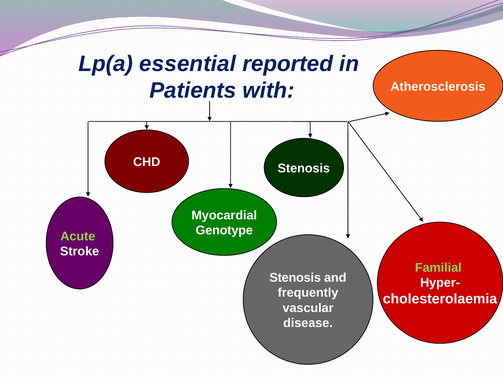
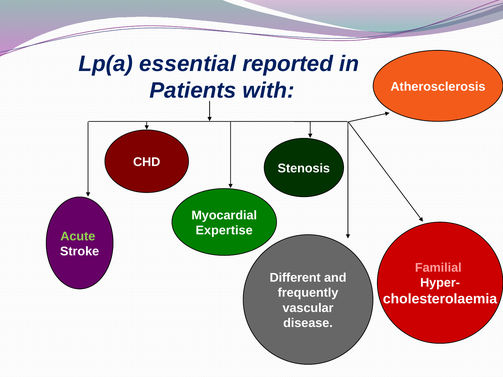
Genotype: Genotype -> Expertise
Familial colour: light green -> pink
Stenosis at (295, 278): Stenosis -> Different
